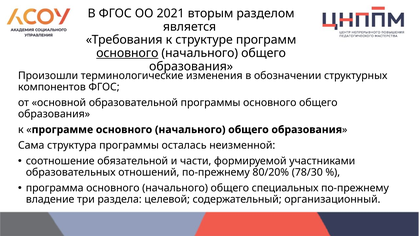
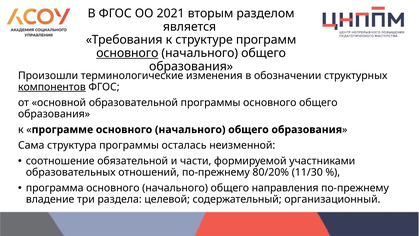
компонентов underline: none -> present
78/30: 78/30 -> 11/30
специальных: специальных -> направления
